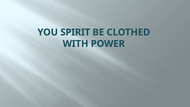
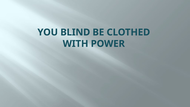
SPIRIT: SPIRIT -> BLIND
